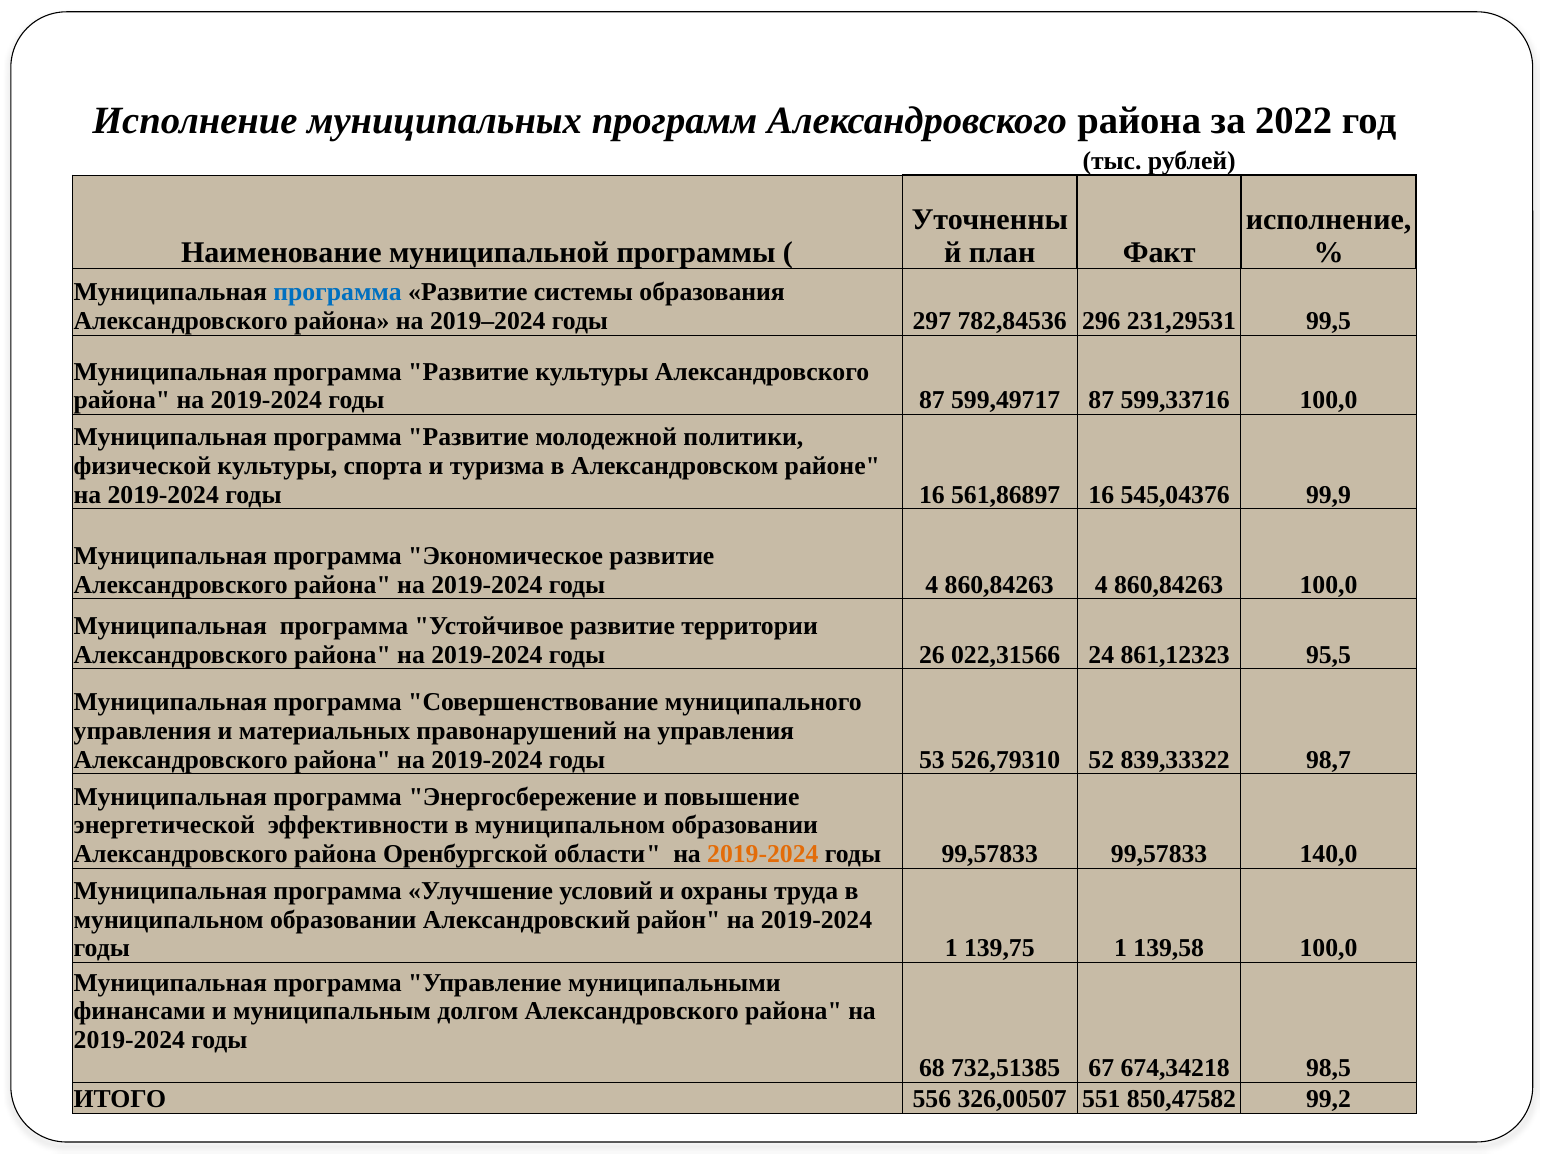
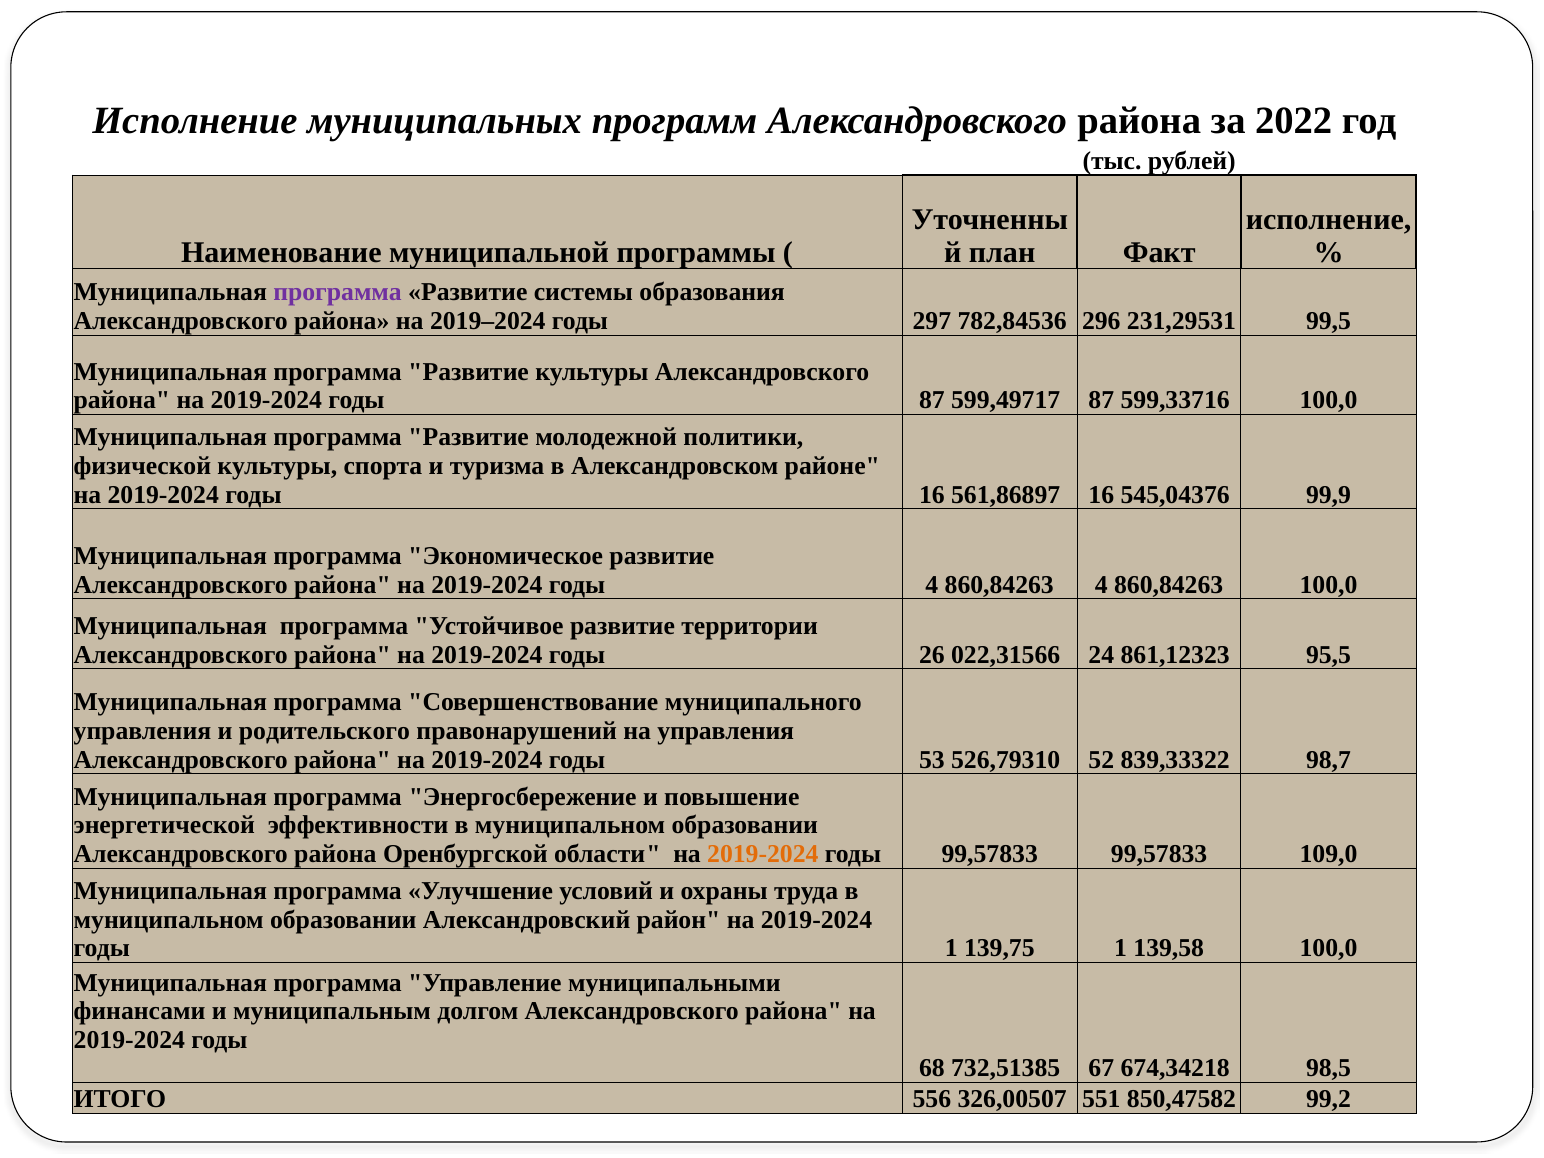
программа at (338, 292) colour: blue -> purple
материальных: материальных -> родительского
140,0: 140,0 -> 109,0
